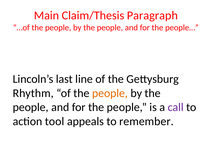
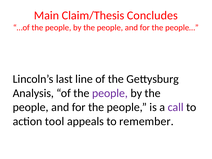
Paragraph: Paragraph -> Concludes
Rhythm: Rhythm -> Analysis
people at (110, 93) colour: orange -> purple
